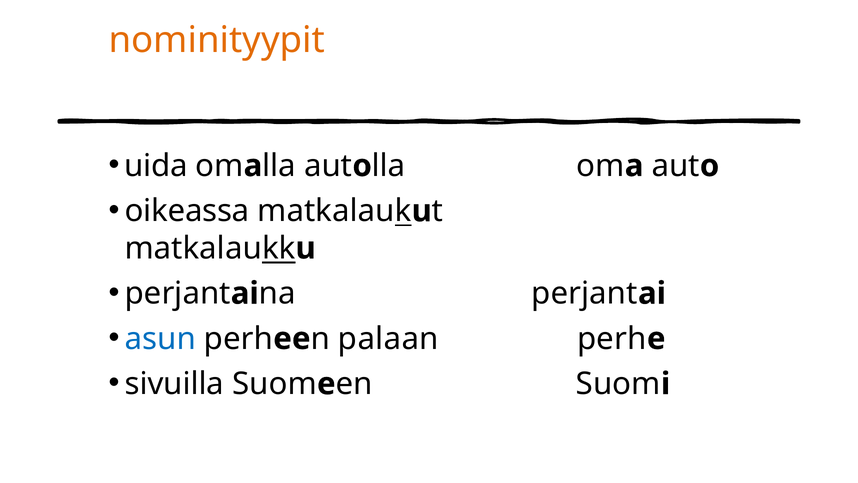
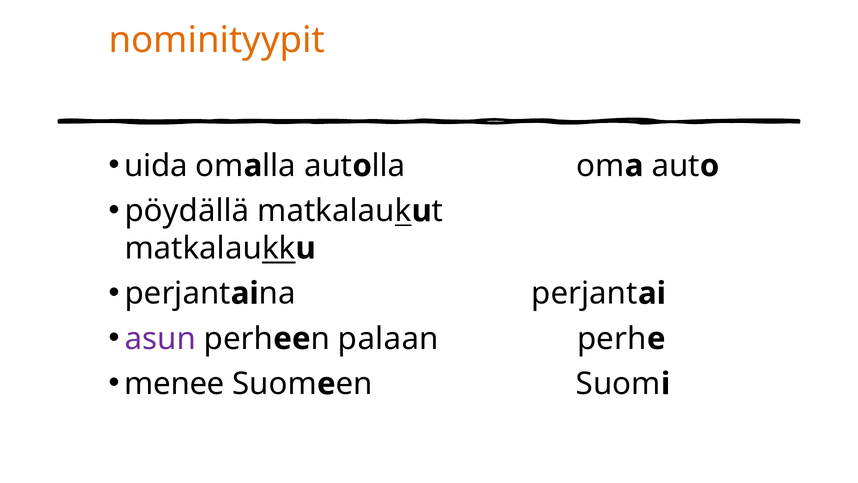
oikeassa: oikeassa -> pöydällä
asun colour: blue -> purple
sivuilla: sivuilla -> menee
